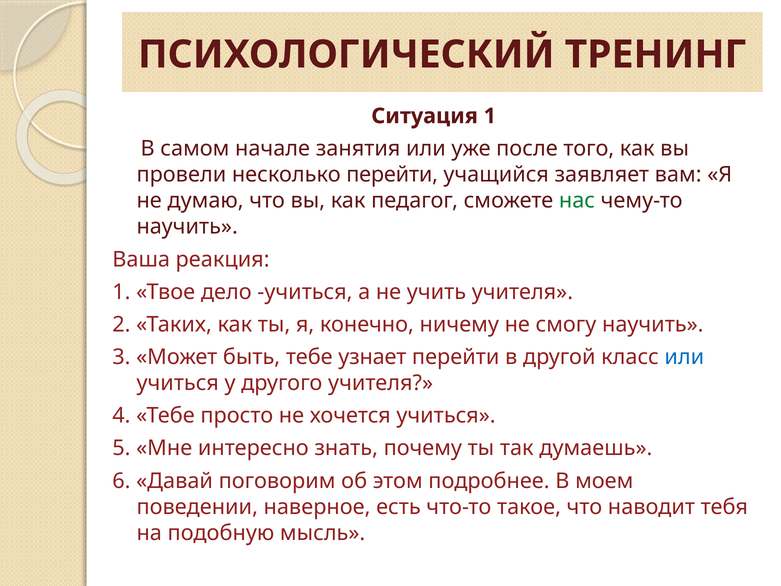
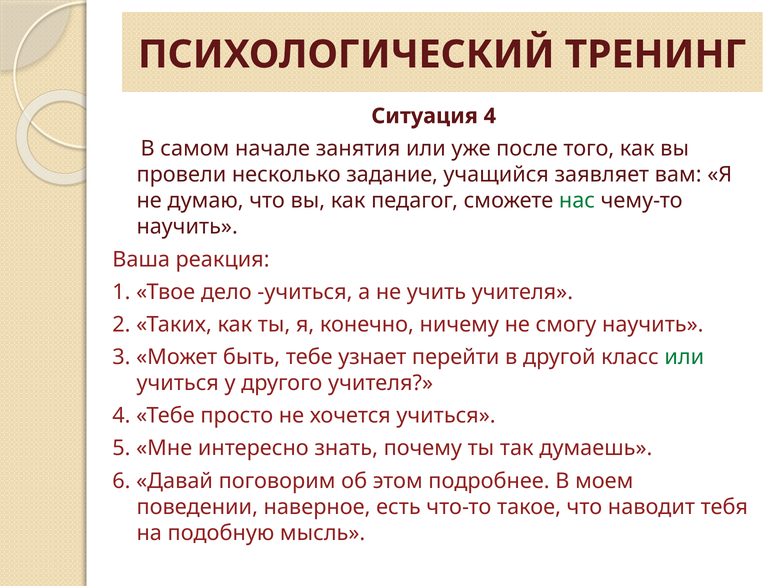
Ситуация 1: 1 -> 4
несколько перейти: перейти -> задание
или at (684, 357) colour: blue -> green
